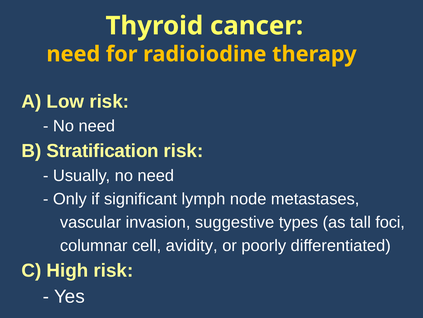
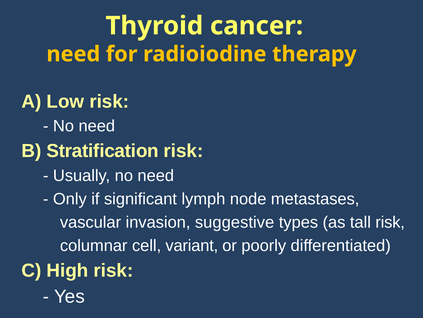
tall foci: foci -> risk
avidity: avidity -> variant
